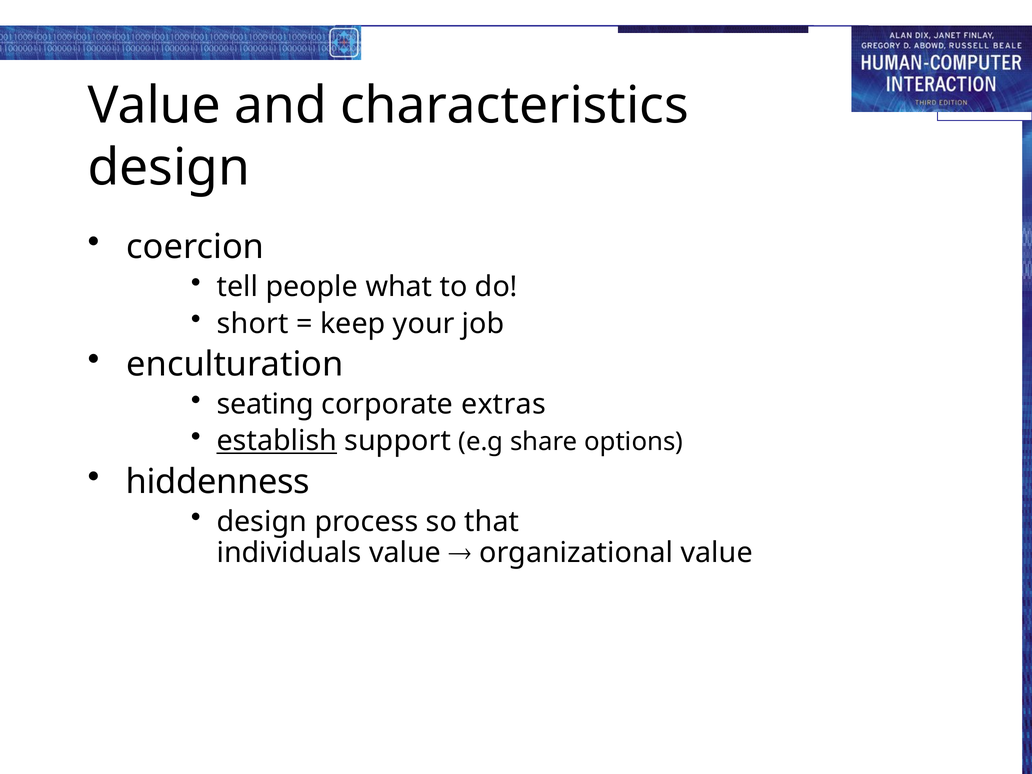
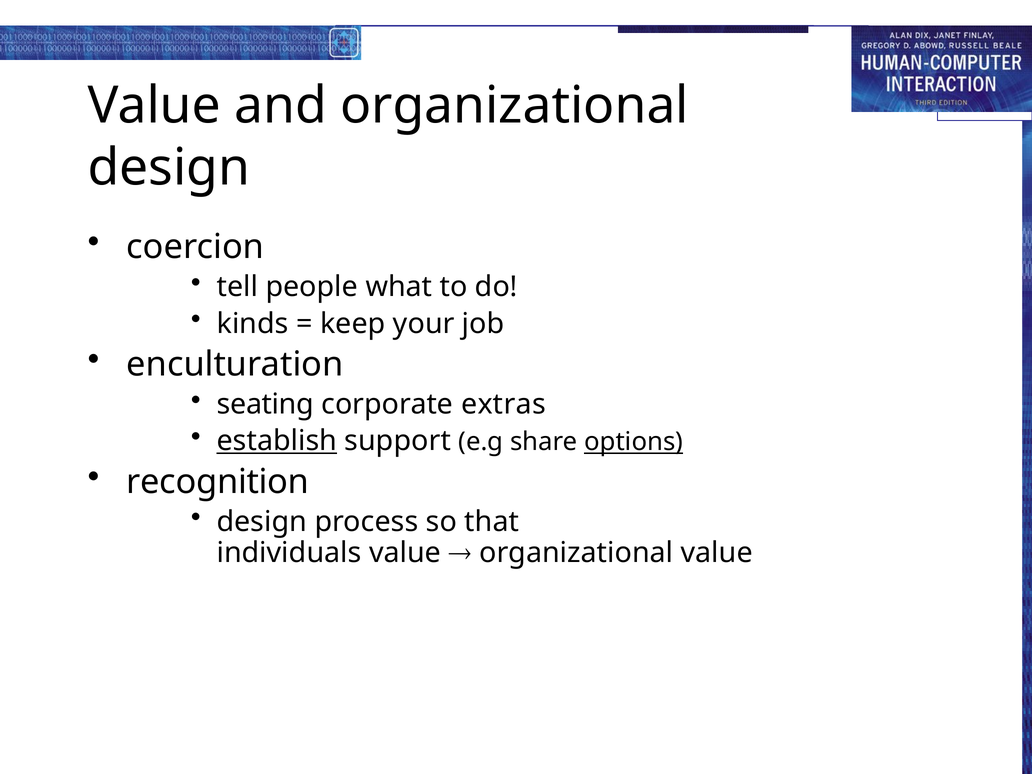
and characteristics: characteristics -> organizational
short: short -> kinds
options underline: none -> present
hiddenness: hiddenness -> recognition
